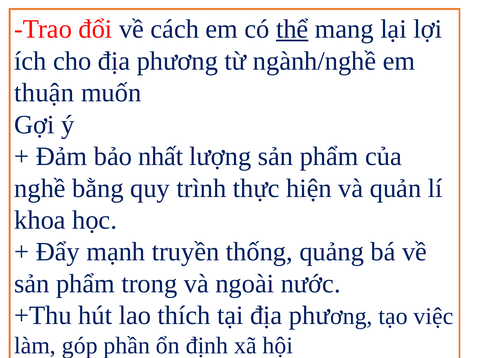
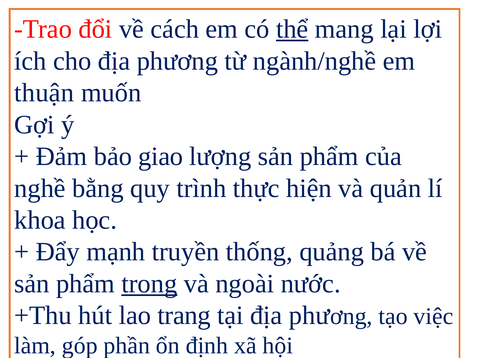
nhất: nhất -> giao
trong underline: none -> present
thích: thích -> trang
